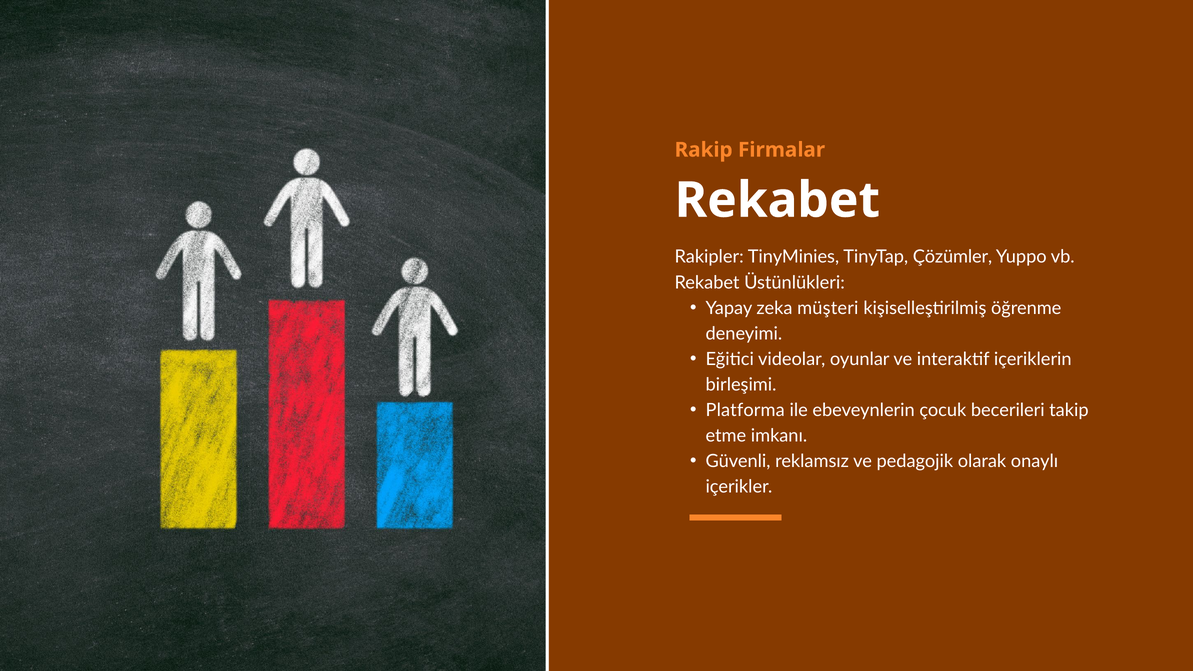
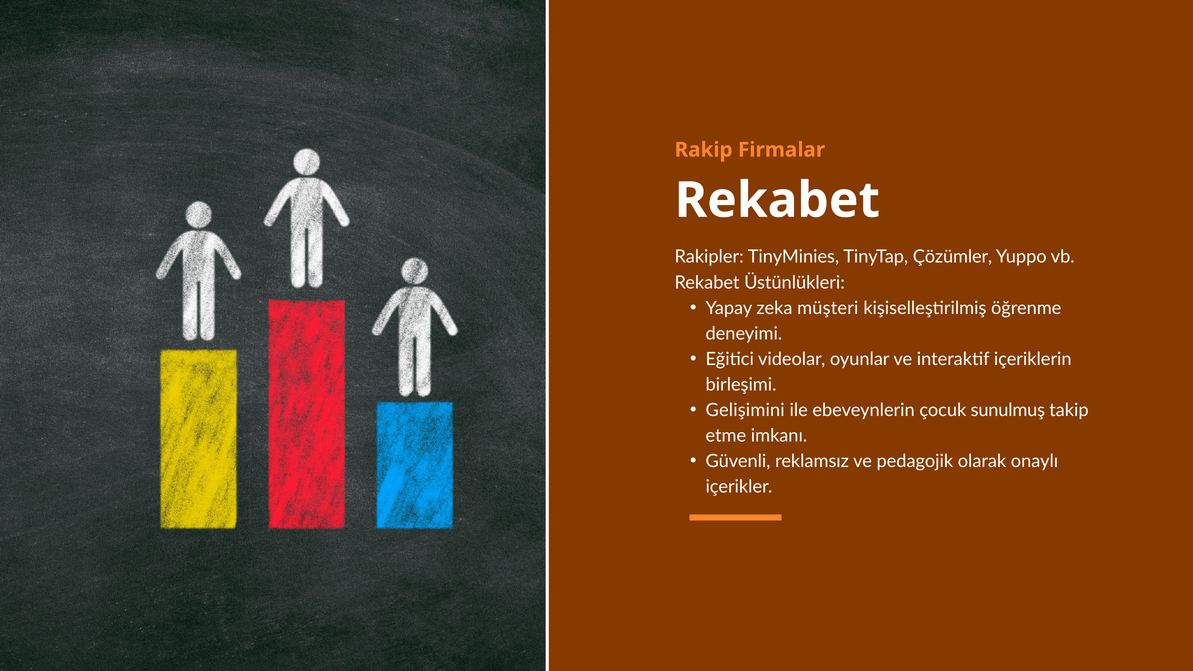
Platforma: Platforma -> Gelişimini
becerileri: becerileri -> sunulmuş
